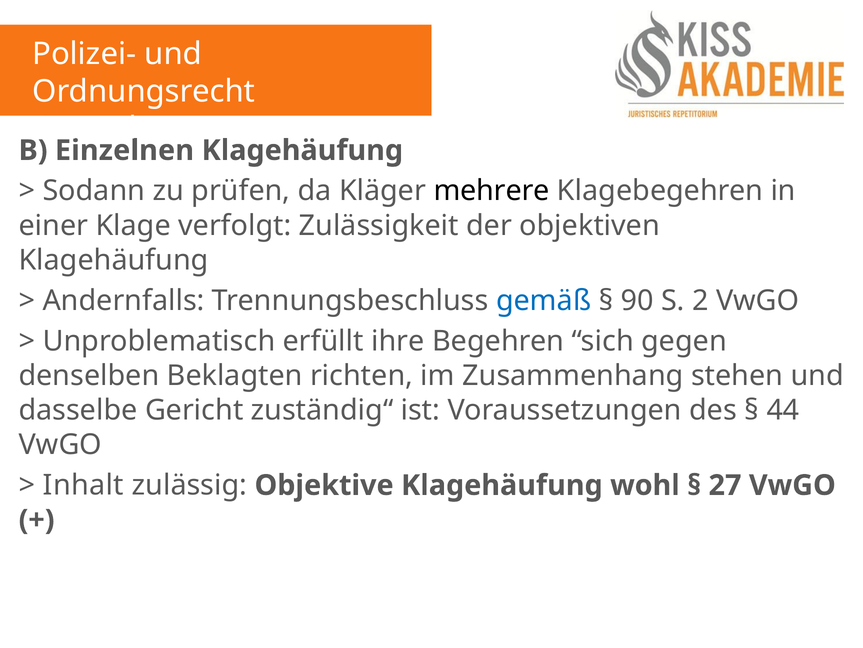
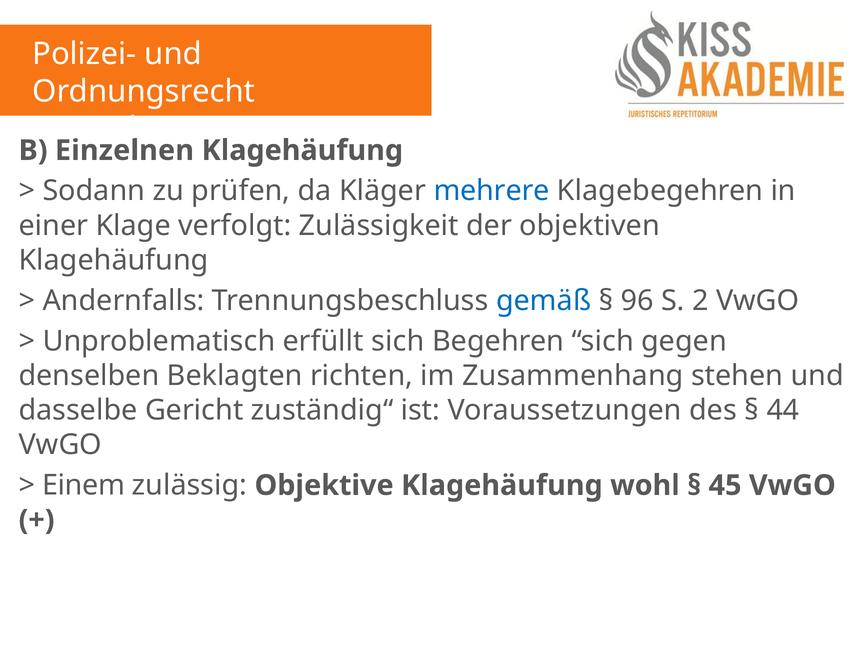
mehrere colour: black -> blue
90: 90 -> 96
erfüllt ihre: ihre -> sich
Inhalt: Inhalt -> Einem
27: 27 -> 45
